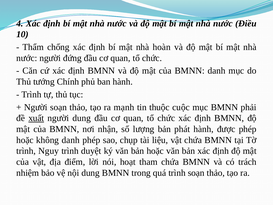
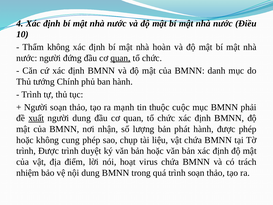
Thẩm chống: chống -> không
quan at (120, 58) underline: none -> present
không danh: danh -> cung
trình Nguy: Nguy -> Được
tham: tham -> virus
